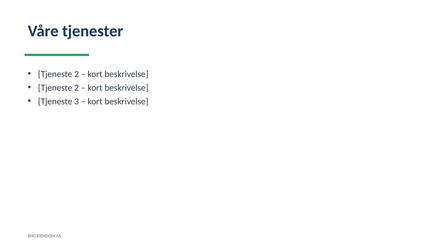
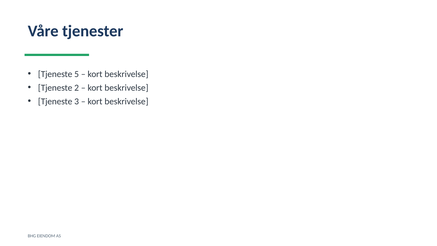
2 at (77, 74): 2 -> 5
